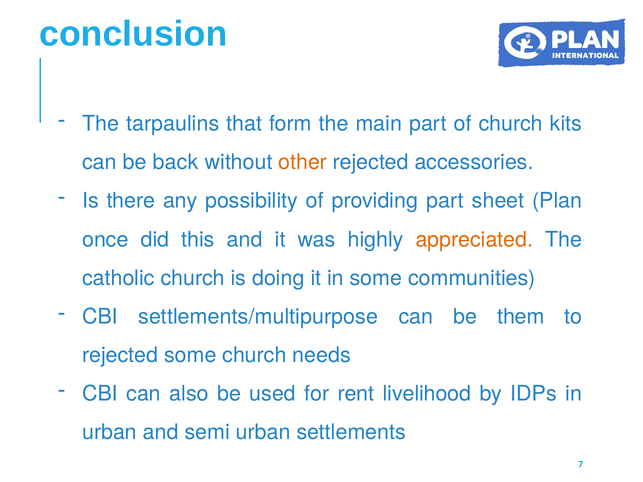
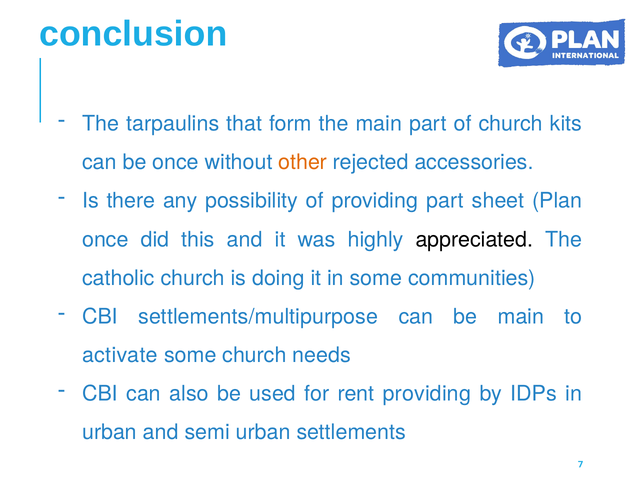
be back: back -> once
appreciated colour: orange -> black
be them: them -> main
rejected at (120, 355): rejected -> activate
rent livelihood: livelihood -> providing
